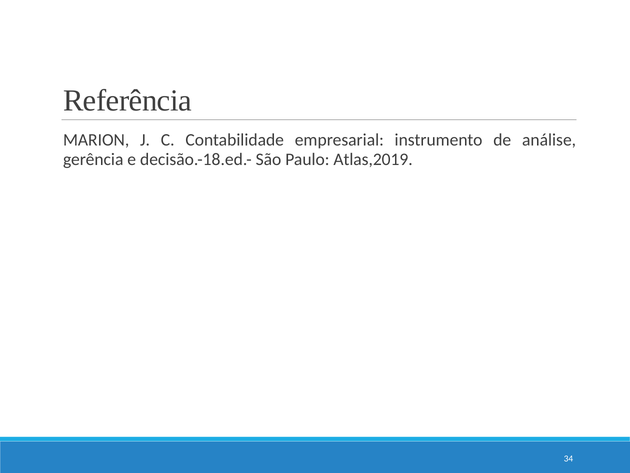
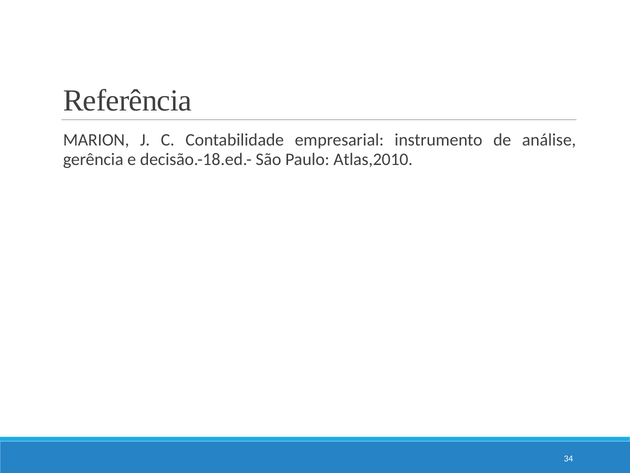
Atlas,2019: Atlas,2019 -> Atlas,2010
